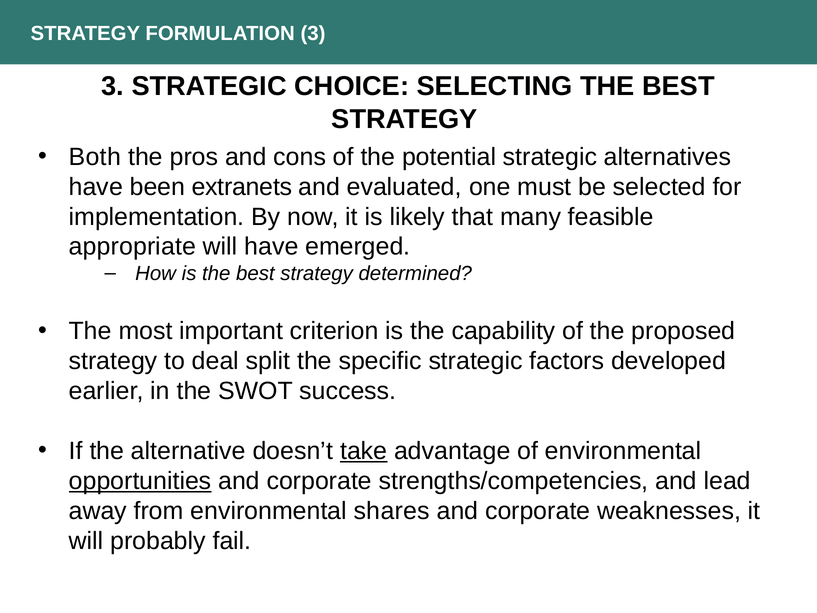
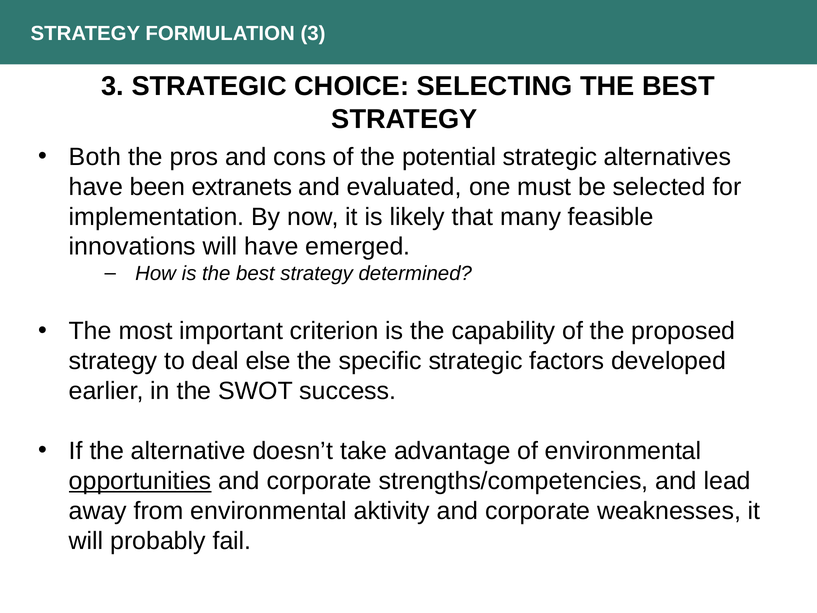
appropriate: appropriate -> innovations
split: split -> else
take underline: present -> none
shares: shares -> aktivity
